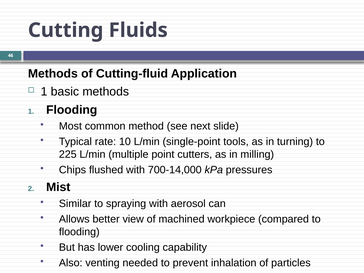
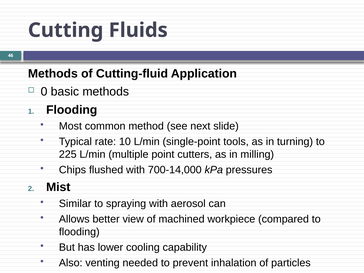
1 at (44, 92): 1 -> 0
